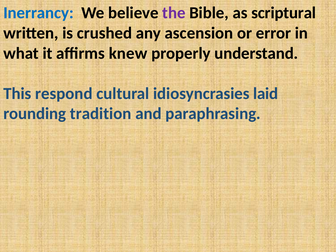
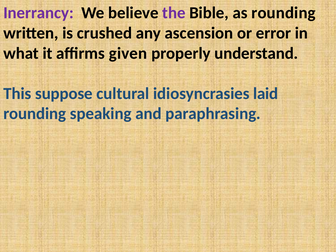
Inerrancy colour: blue -> purple
as scriptural: scriptural -> rounding
knew: knew -> given
respond: respond -> suppose
tradition: tradition -> speaking
